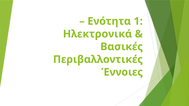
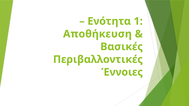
Ηλεκτρονικά: Ηλεκτρονικά -> Αποθήκευση
